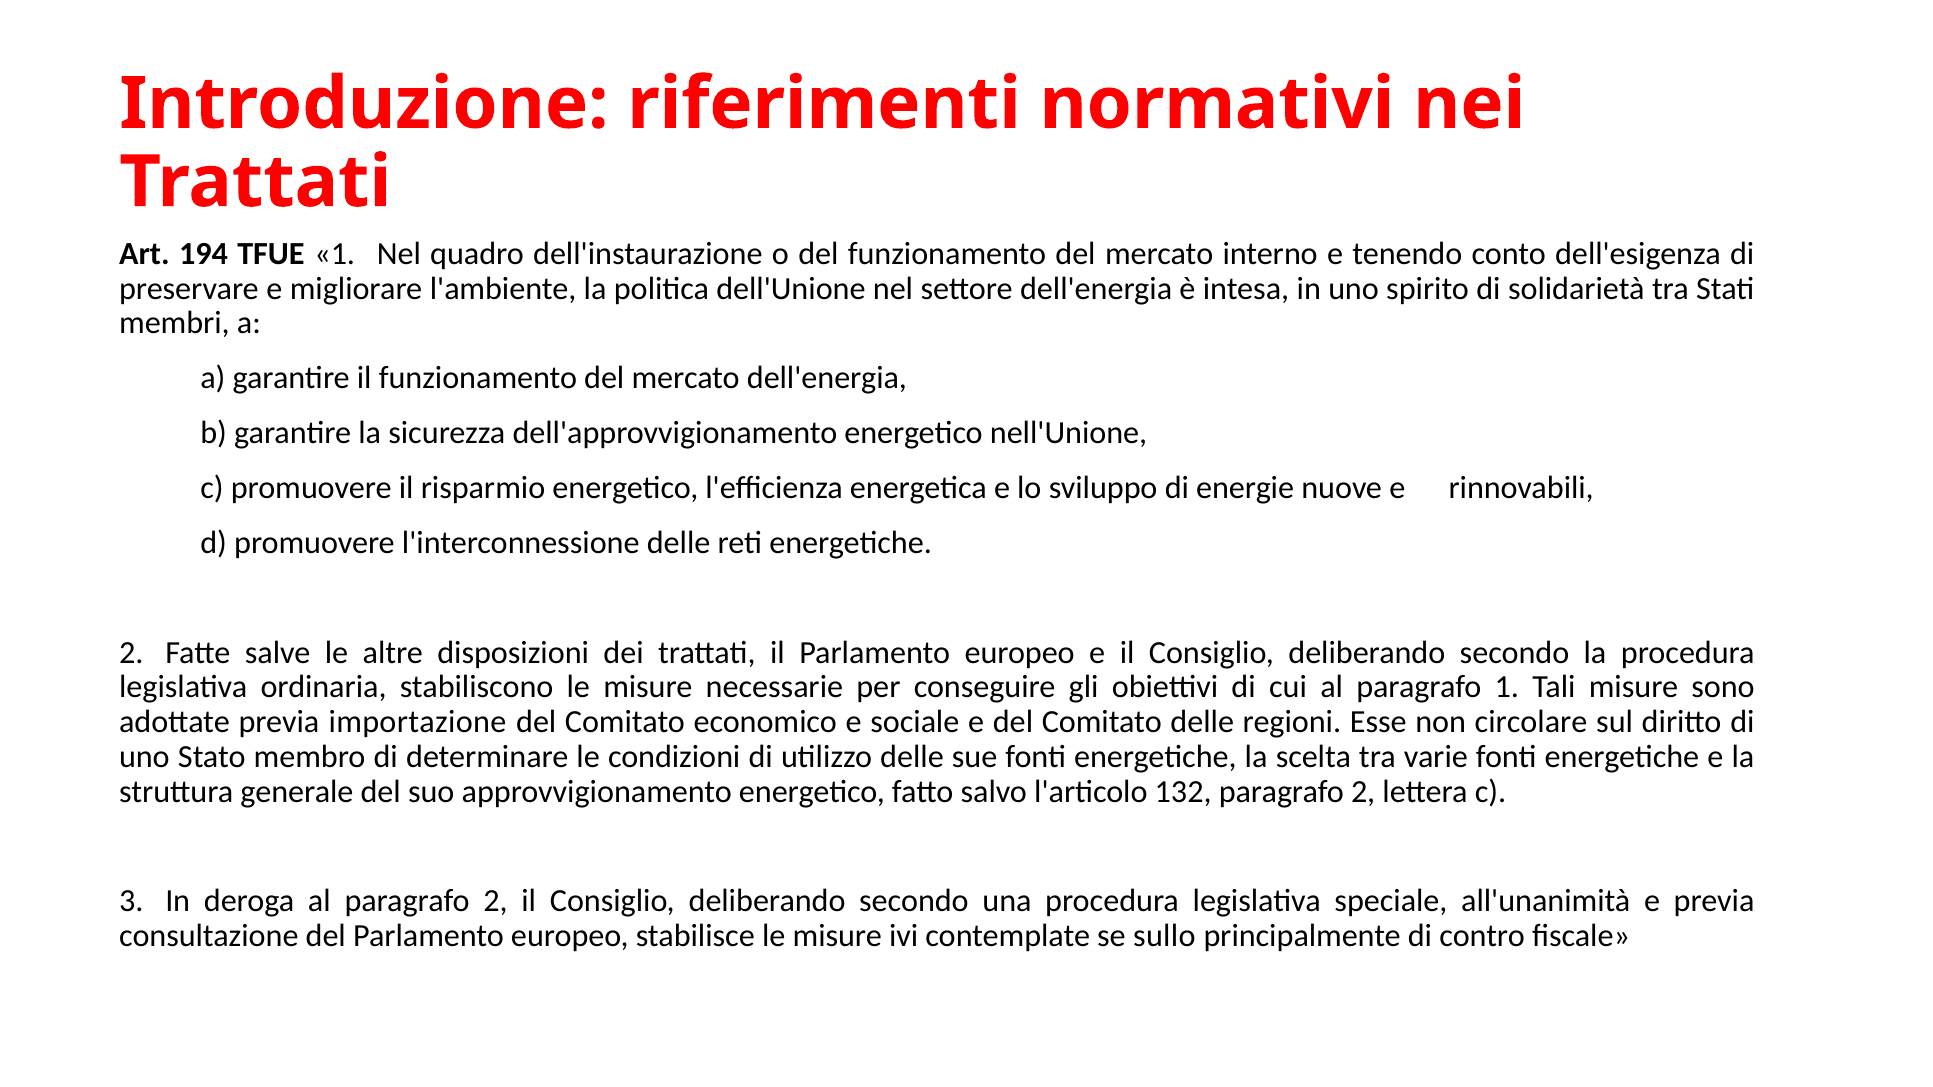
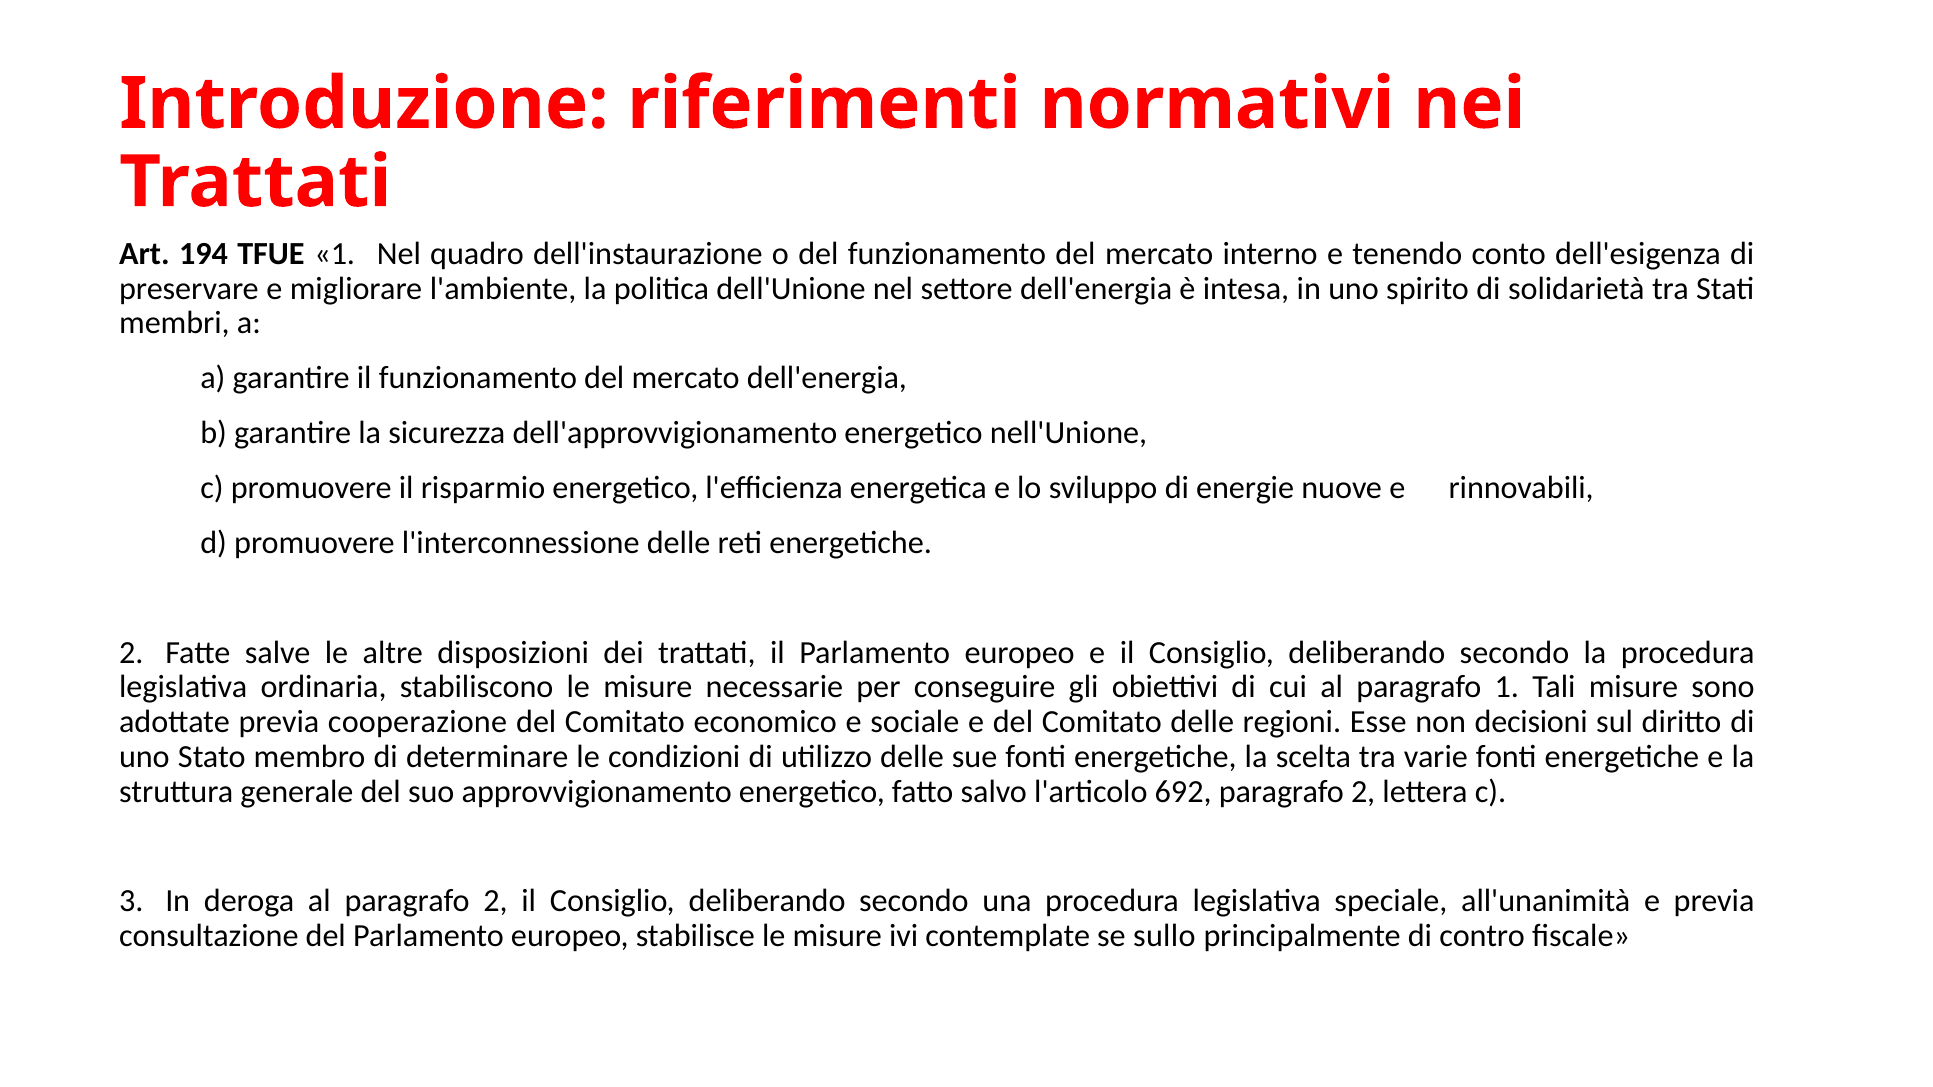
importazione: importazione -> cooperazione
circolare: circolare -> decisioni
132: 132 -> 692
